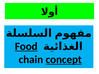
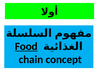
concept underline: present -> none
